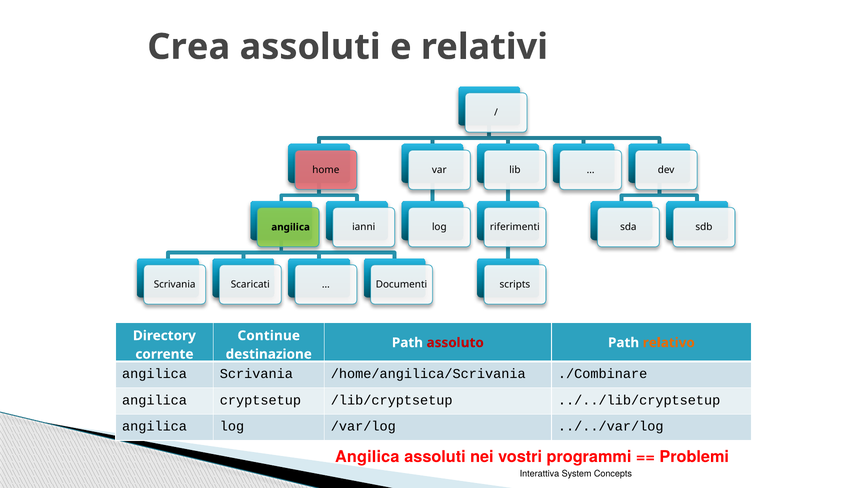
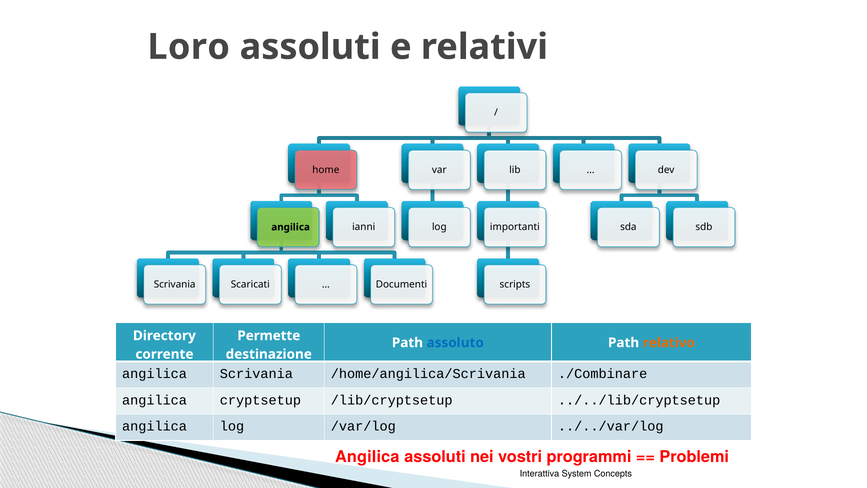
Crea: Crea -> Loro
riferimenti: riferimenti -> importanti
Continue: Continue -> Permette
assoluto colour: red -> blue
